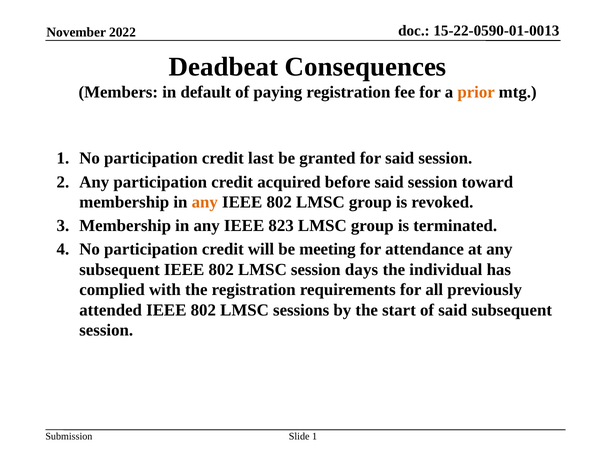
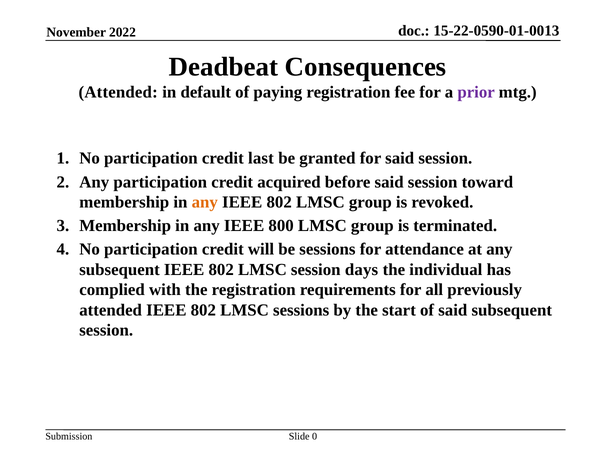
Members at (118, 92): Members -> Attended
prior colour: orange -> purple
823: 823 -> 800
be meeting: meeting -> sessions
Slide 1: 1 -> 0
